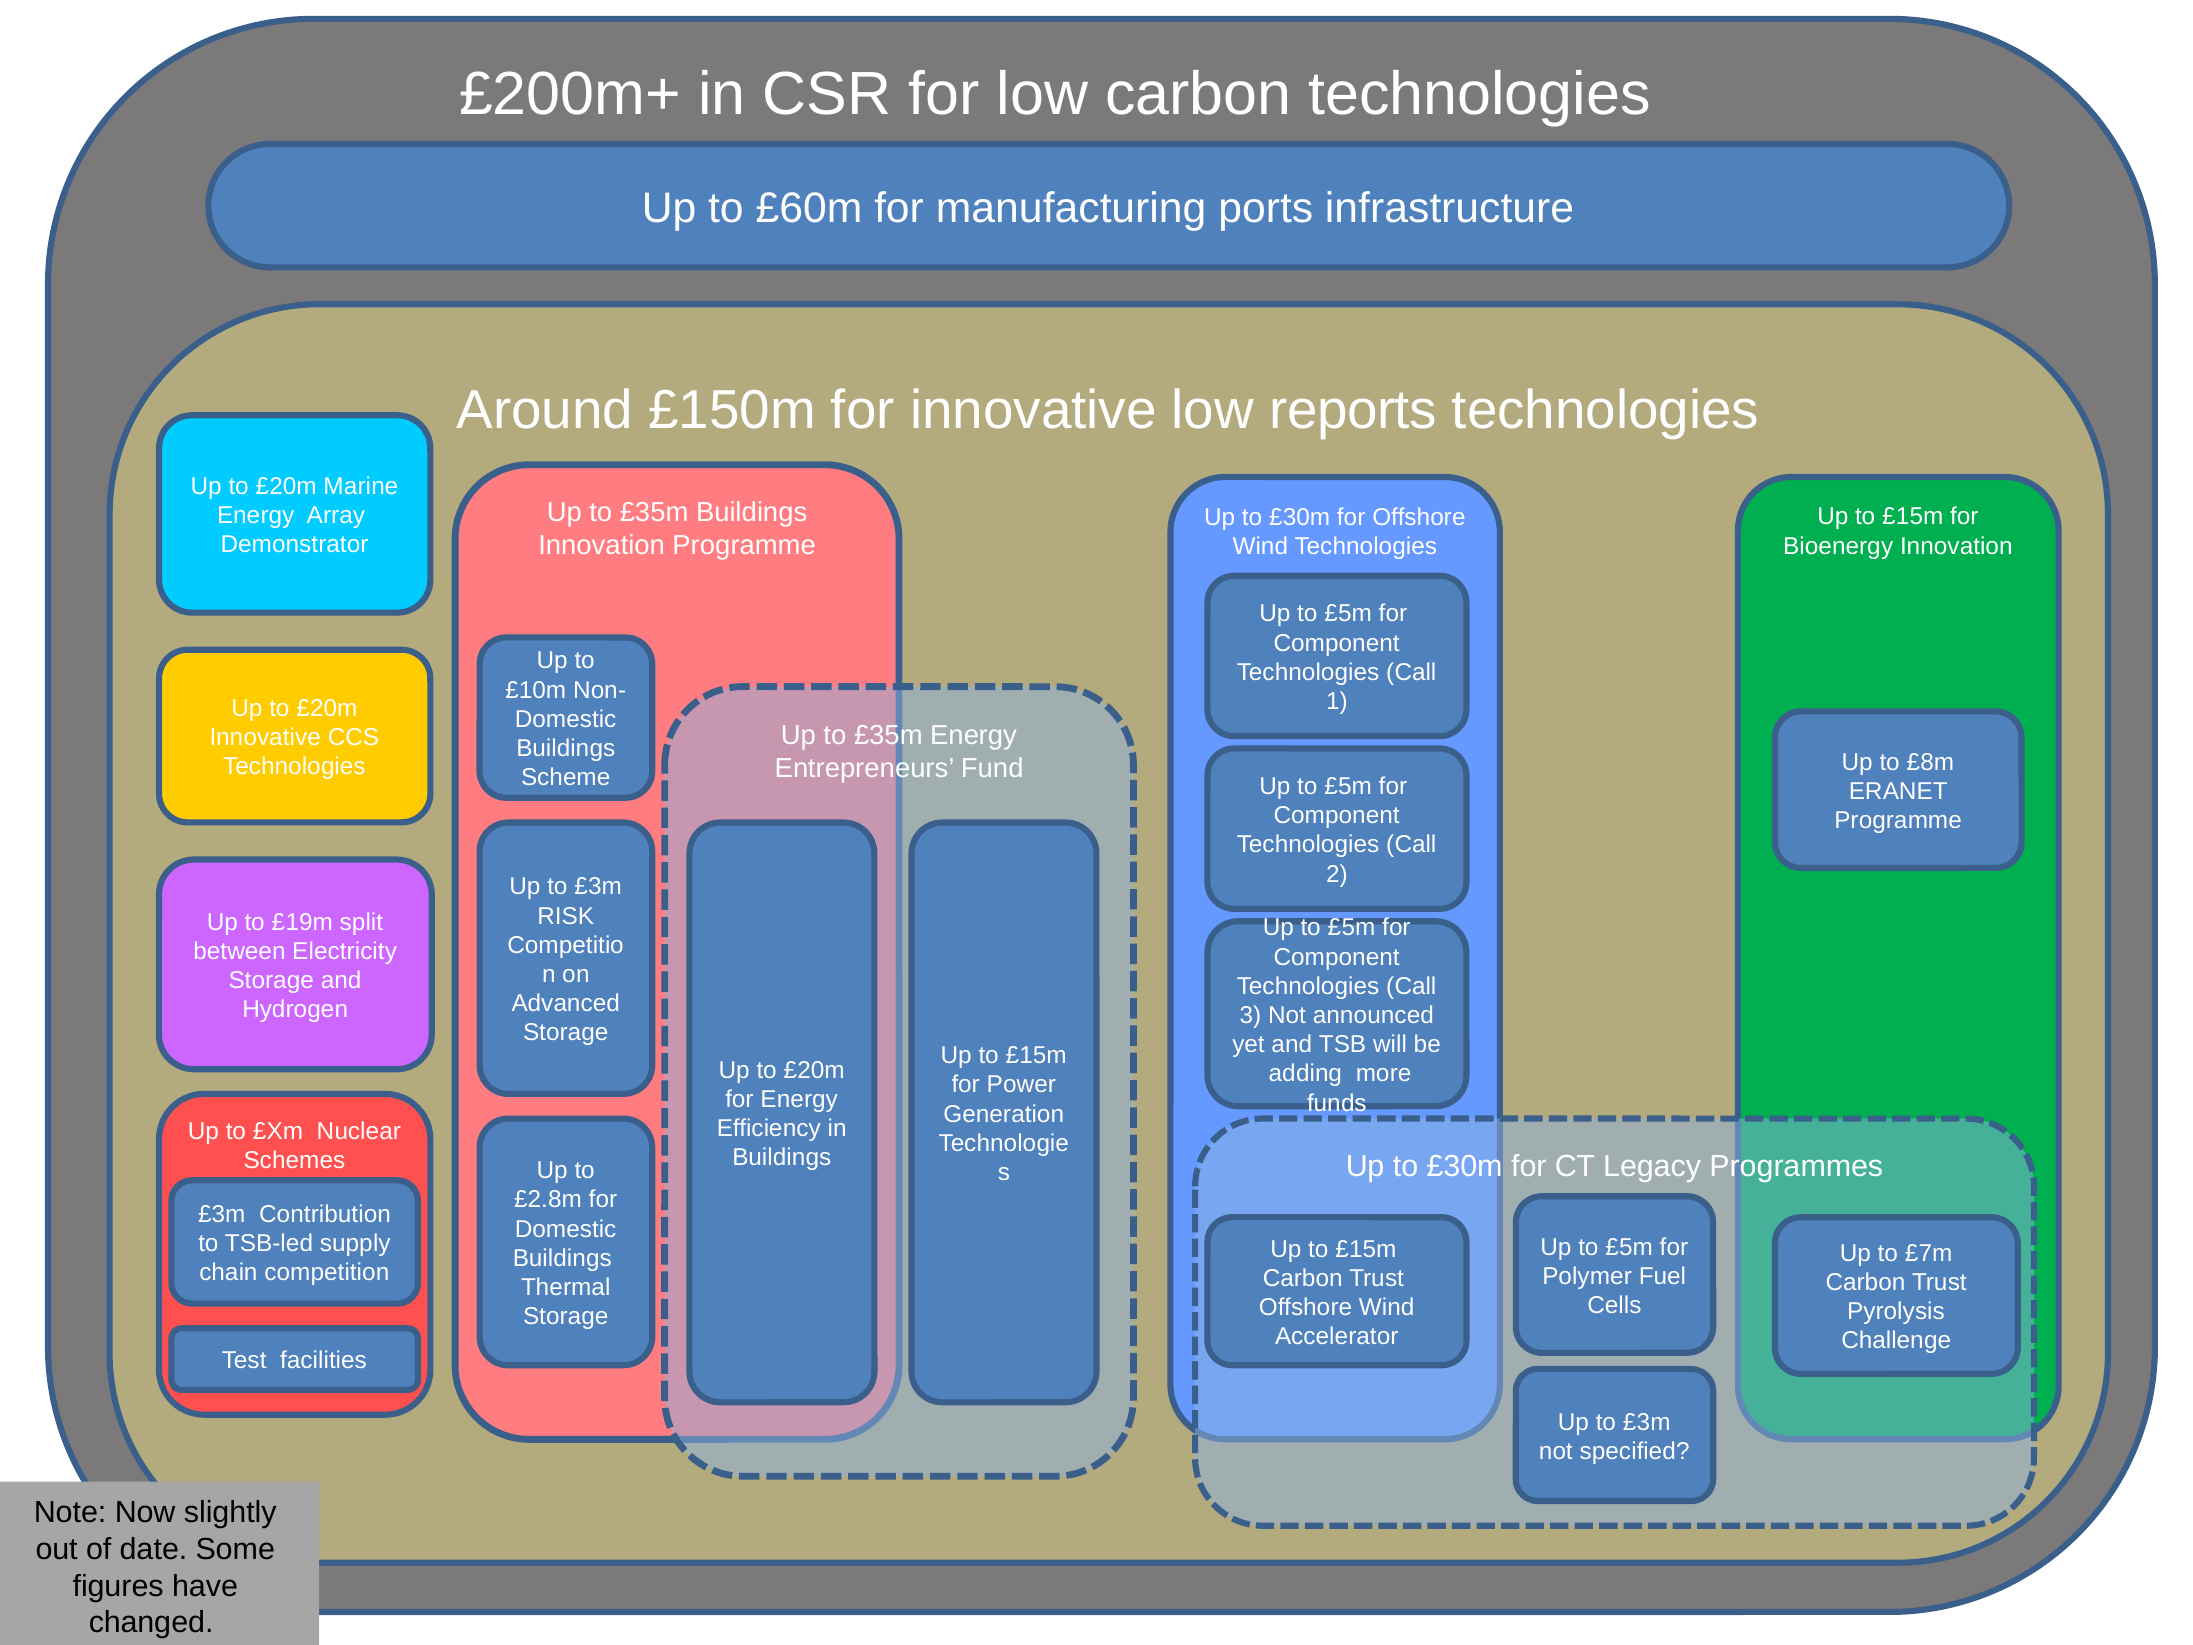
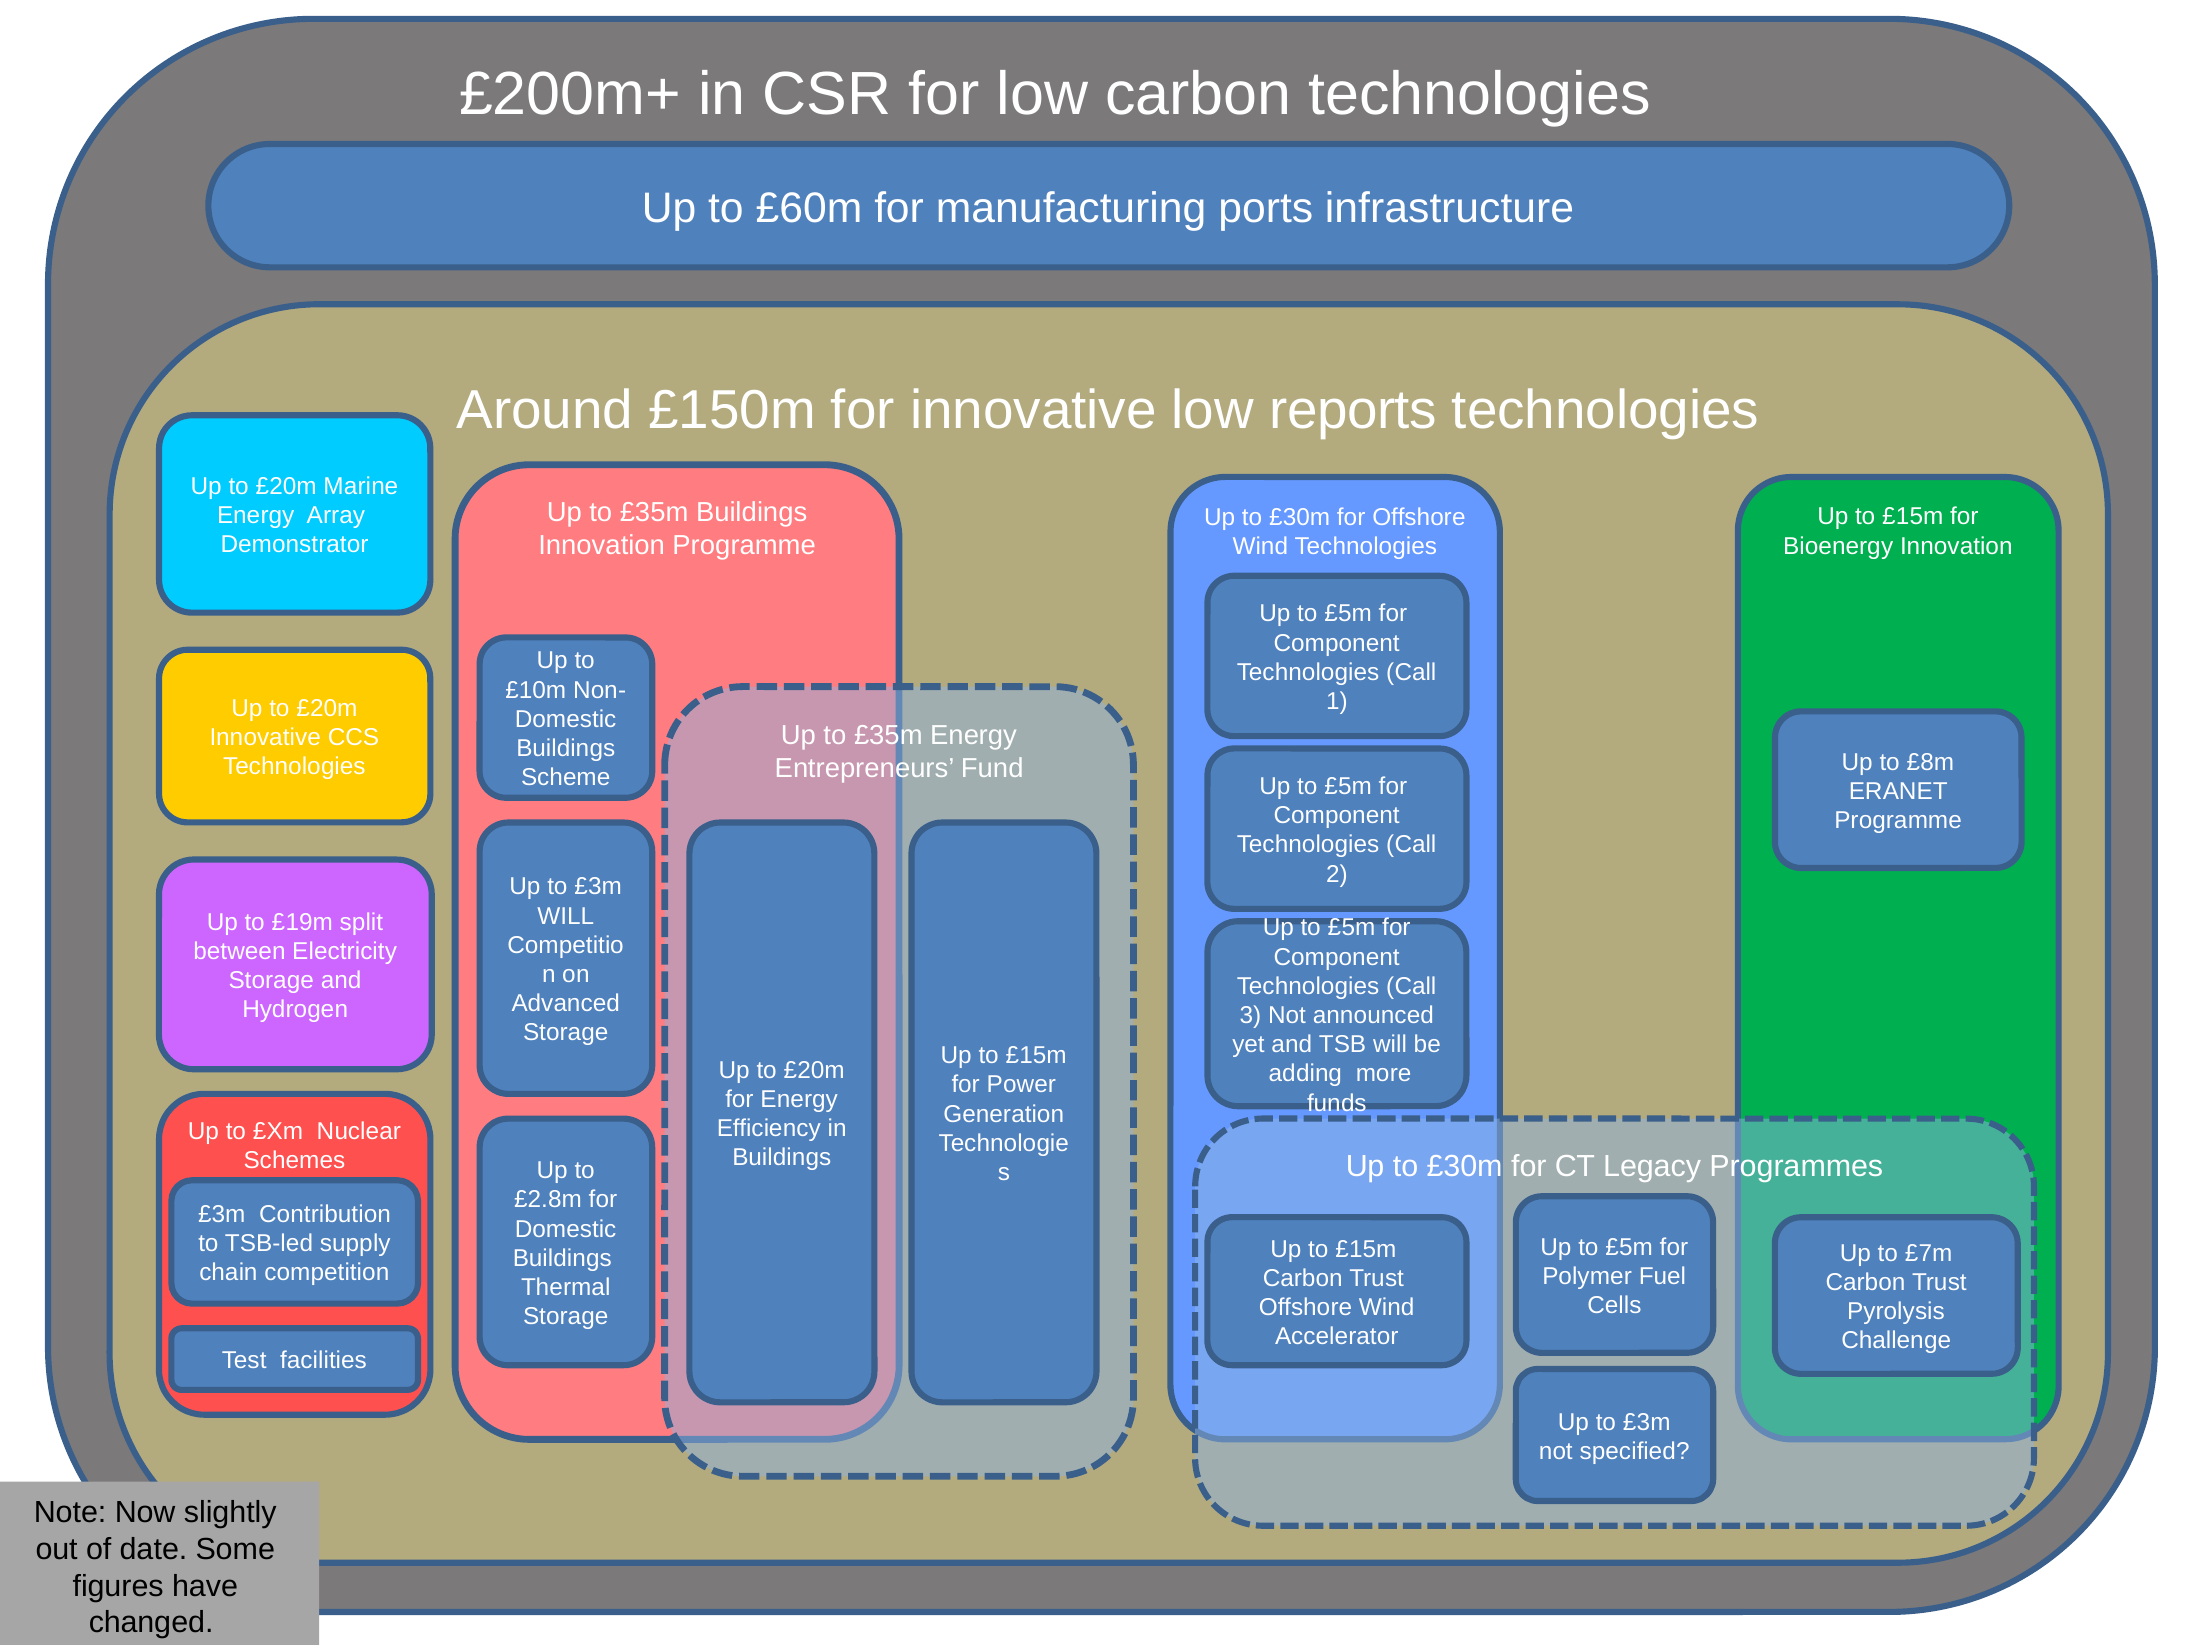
RISK at (566, 916): RISK -> WILL
